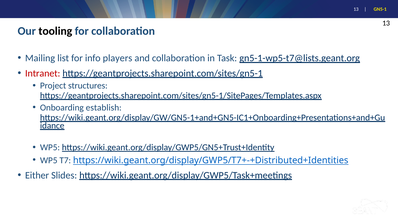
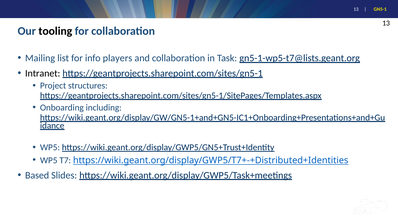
Intranet colour: red -> black
establish: establish -> including
Either: Either -> Based
